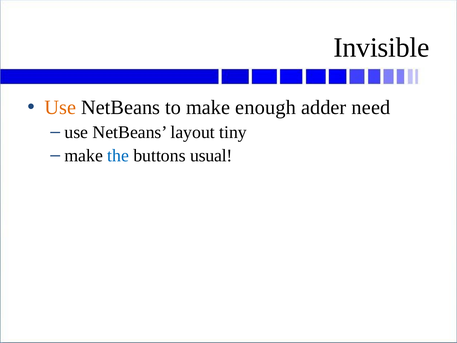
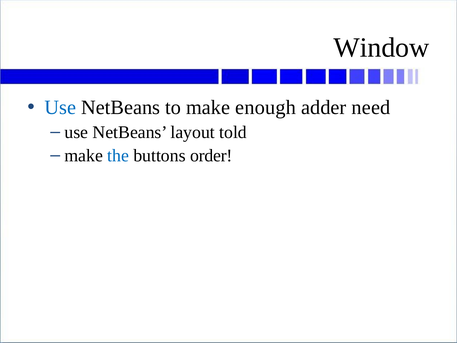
Invisible: Invisible -> Window
Use at (60, 107) colour: orange -> blue
tiny: tiny -> told
usual: usual -> order
